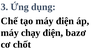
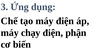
bazơ: bazơ -> phận
chốt: chốt -> biến
